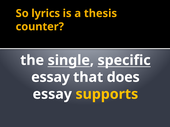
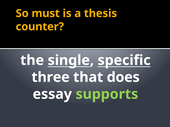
lyrics: lyrics -> must
essay at (51, 77): essay -> three
supports colour: yellow -> light green
